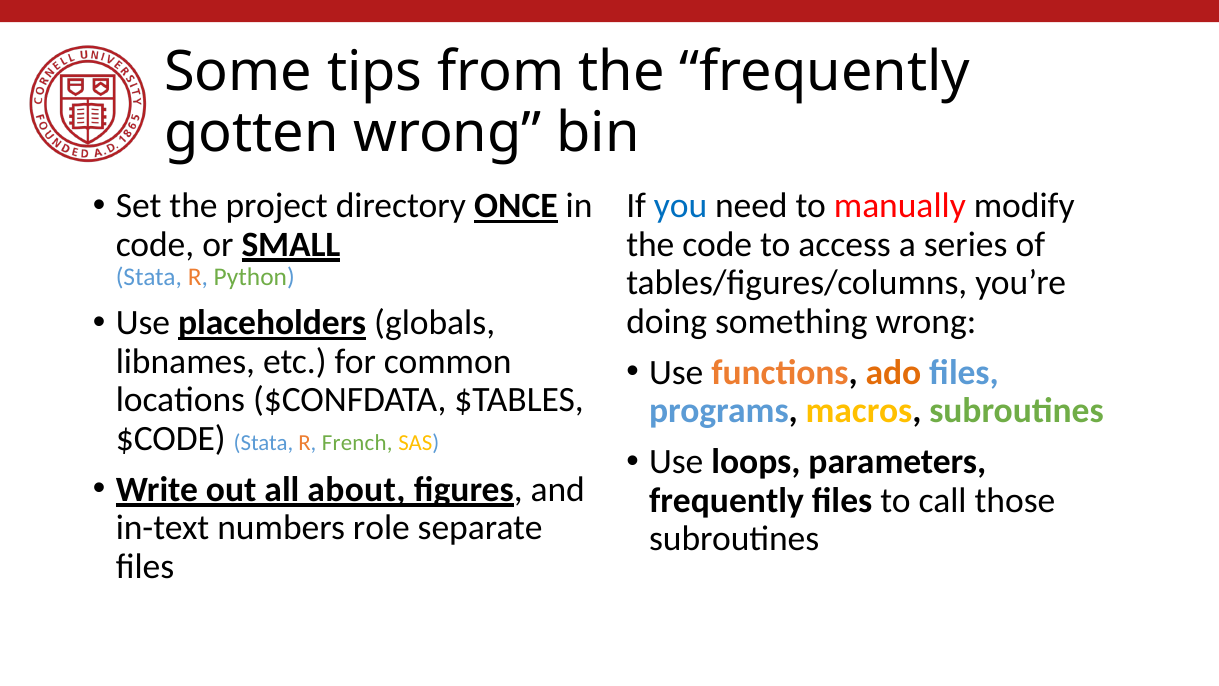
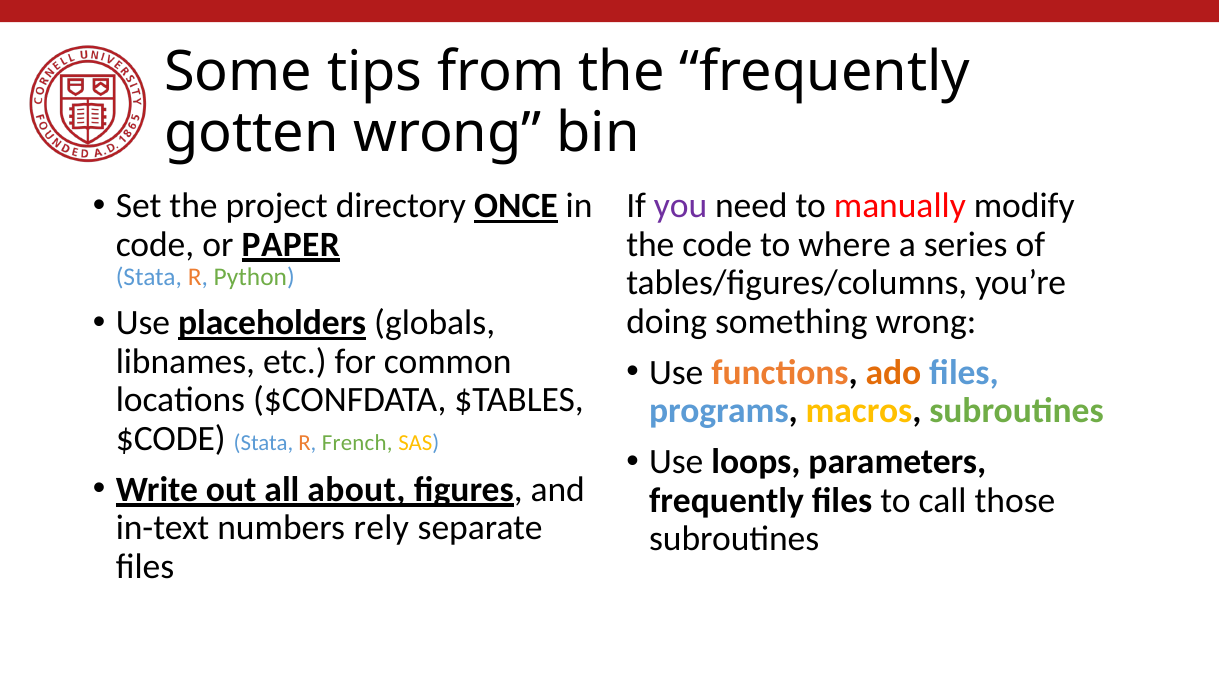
you colour: blue -> purple
SMALL: SMALL -> PAPER
access: access -> where
role: role -> rely
